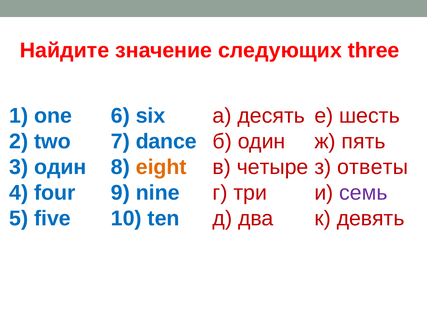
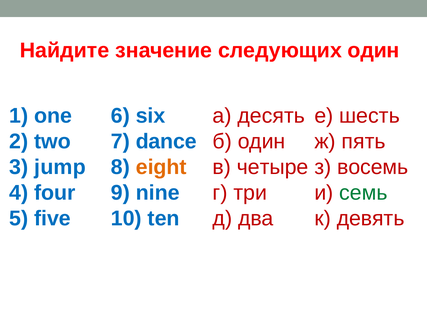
следующих three: three -> один
3 один: один -> jump
ответы: ответы -> восемь
семь colour: purple -> green
